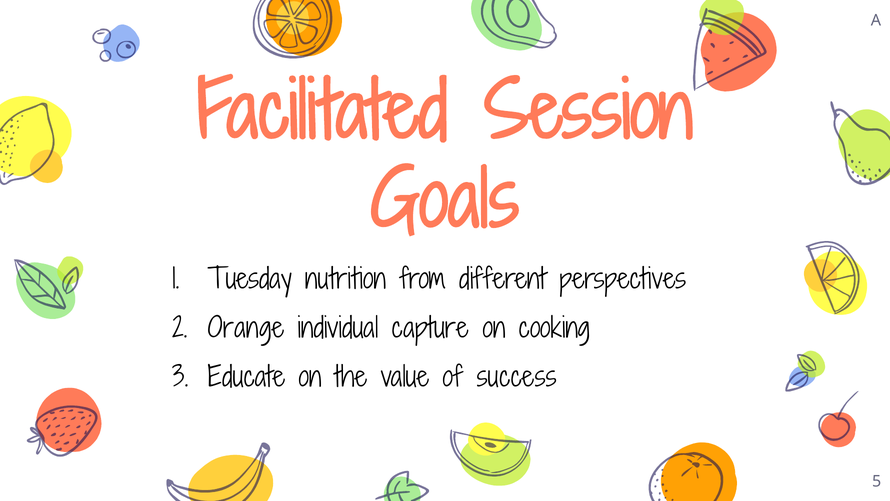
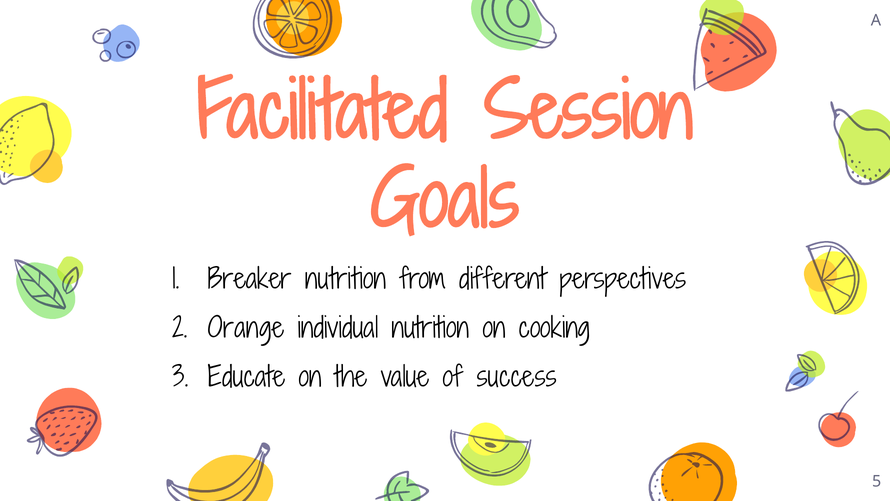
Tuesday: Tuesday -> Breaker
individual capture: capture -> nutrition
